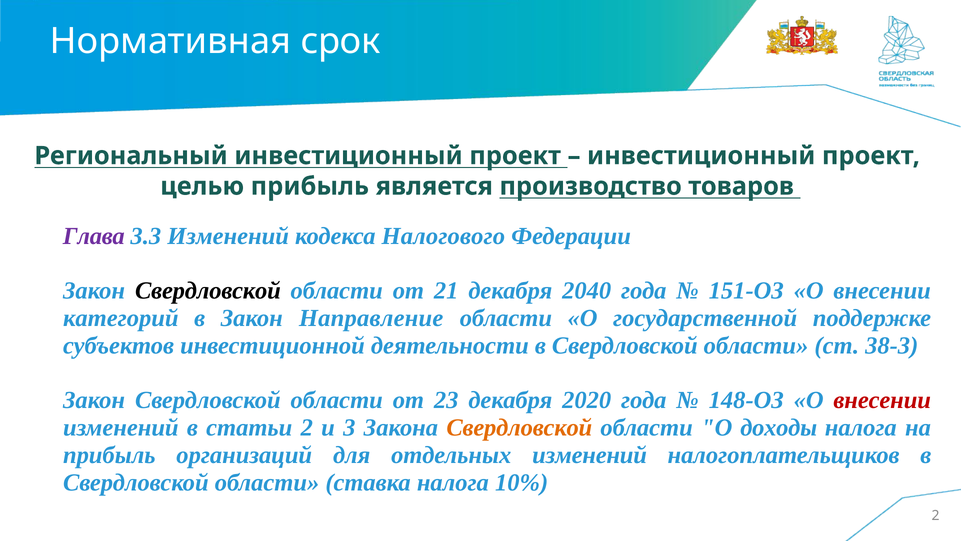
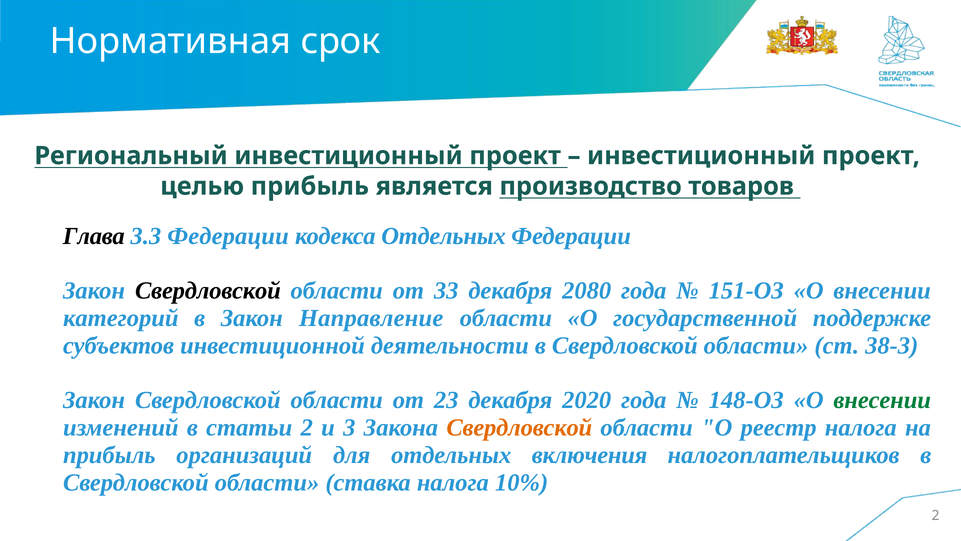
Глава colour: purple -> black
3.3 Изменений: Изменений -> Федерации
кодекса Налогового: Налогового -> Отдельных
21: 21 -> 33
2040: 2040 -> 2080
внесении at (882, 400) colour: red -> green
доходы: доходы -> реестр
отдельных изменений: изменений -> включения
